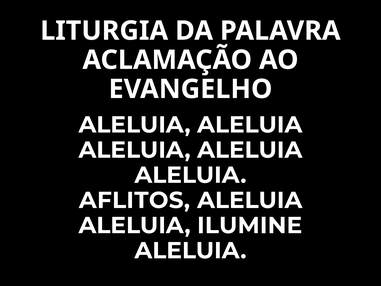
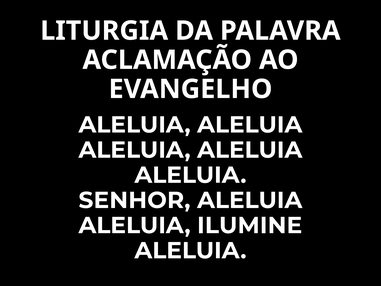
AFLITOS: AFLITOS -> SENHOR
